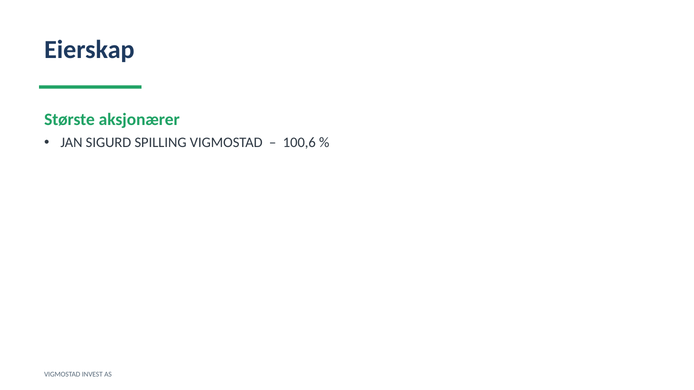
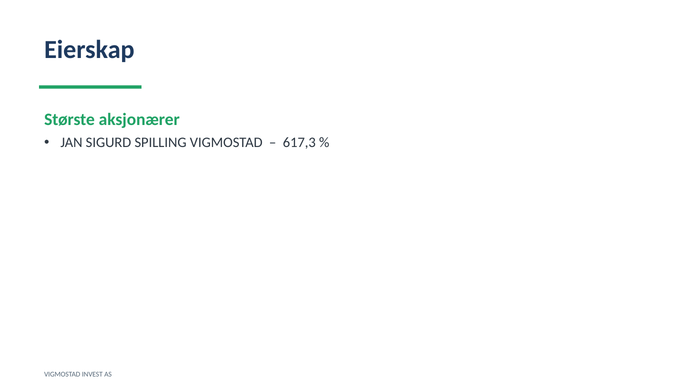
100,6: 100,6 -> 617,3
